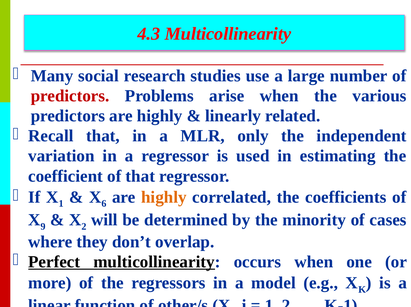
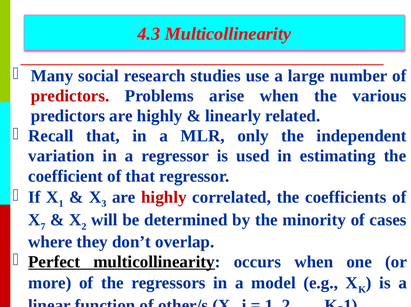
6: 6 -> 3
highly at (164, 197) colour: orange -> red
9: 9 -> 7
